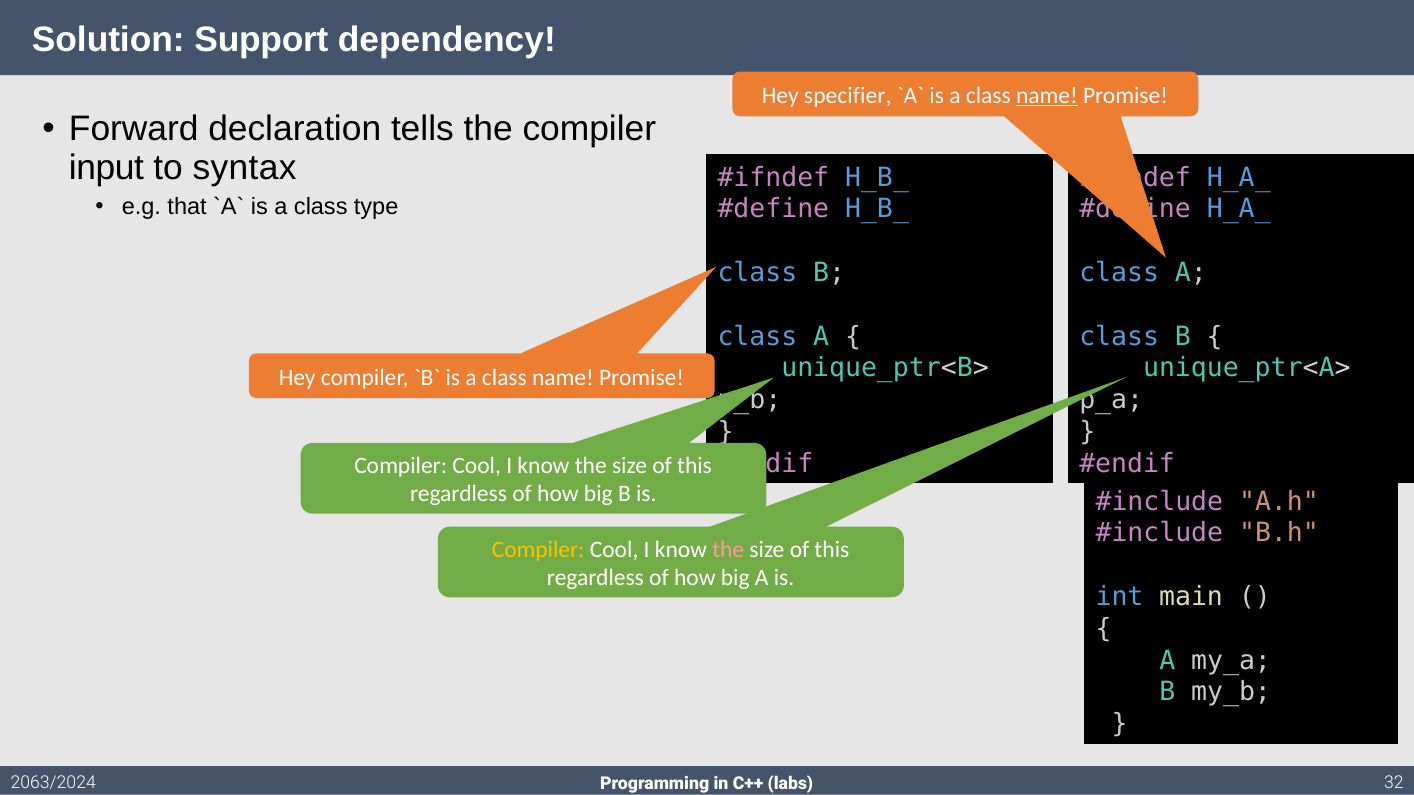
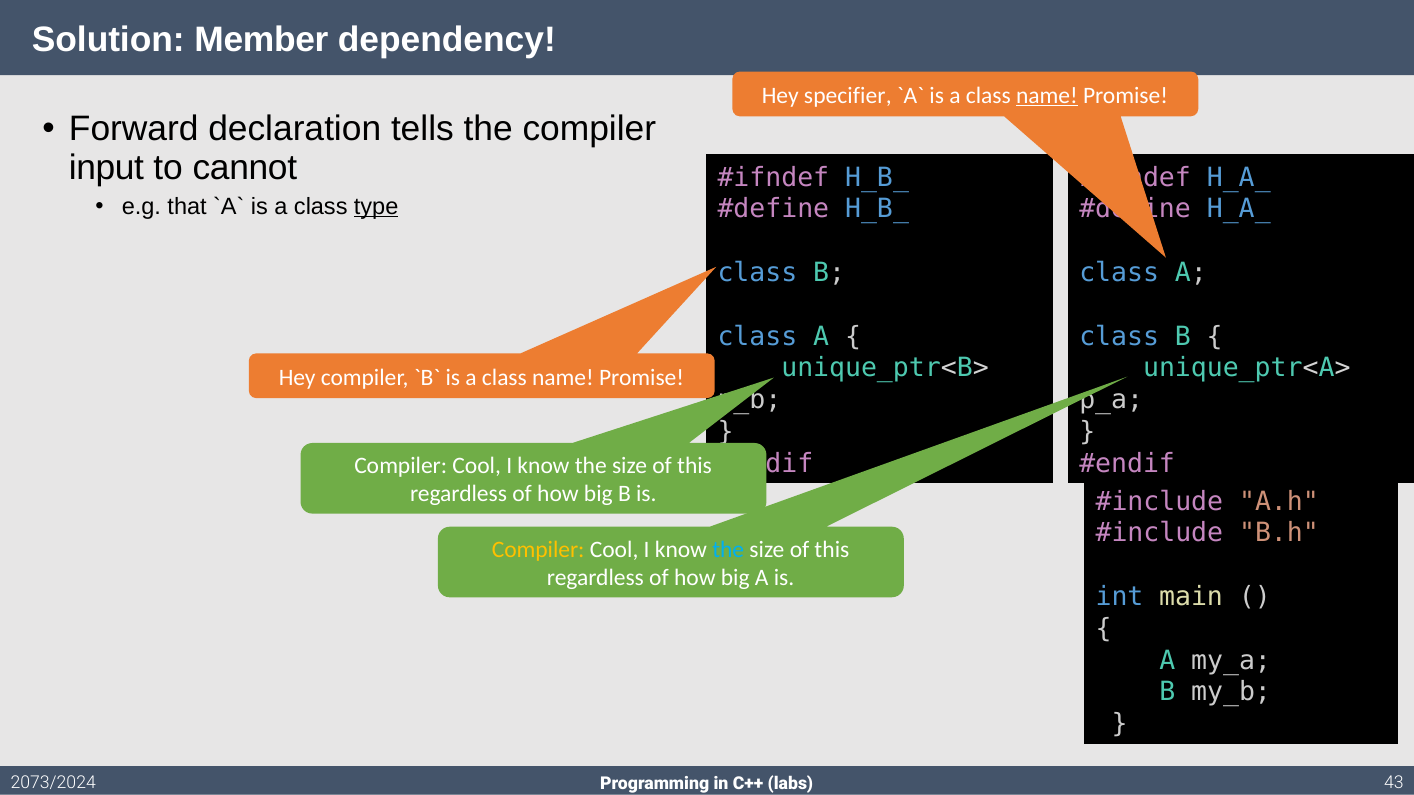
Support: Support -> Member
syntax: syntax -> cannot
type underline: none -> present
the at (728, 550) colour: pink -> light blue
2063/2024: 2063/2024 -> 2073/2024
32: 32 -> 43
